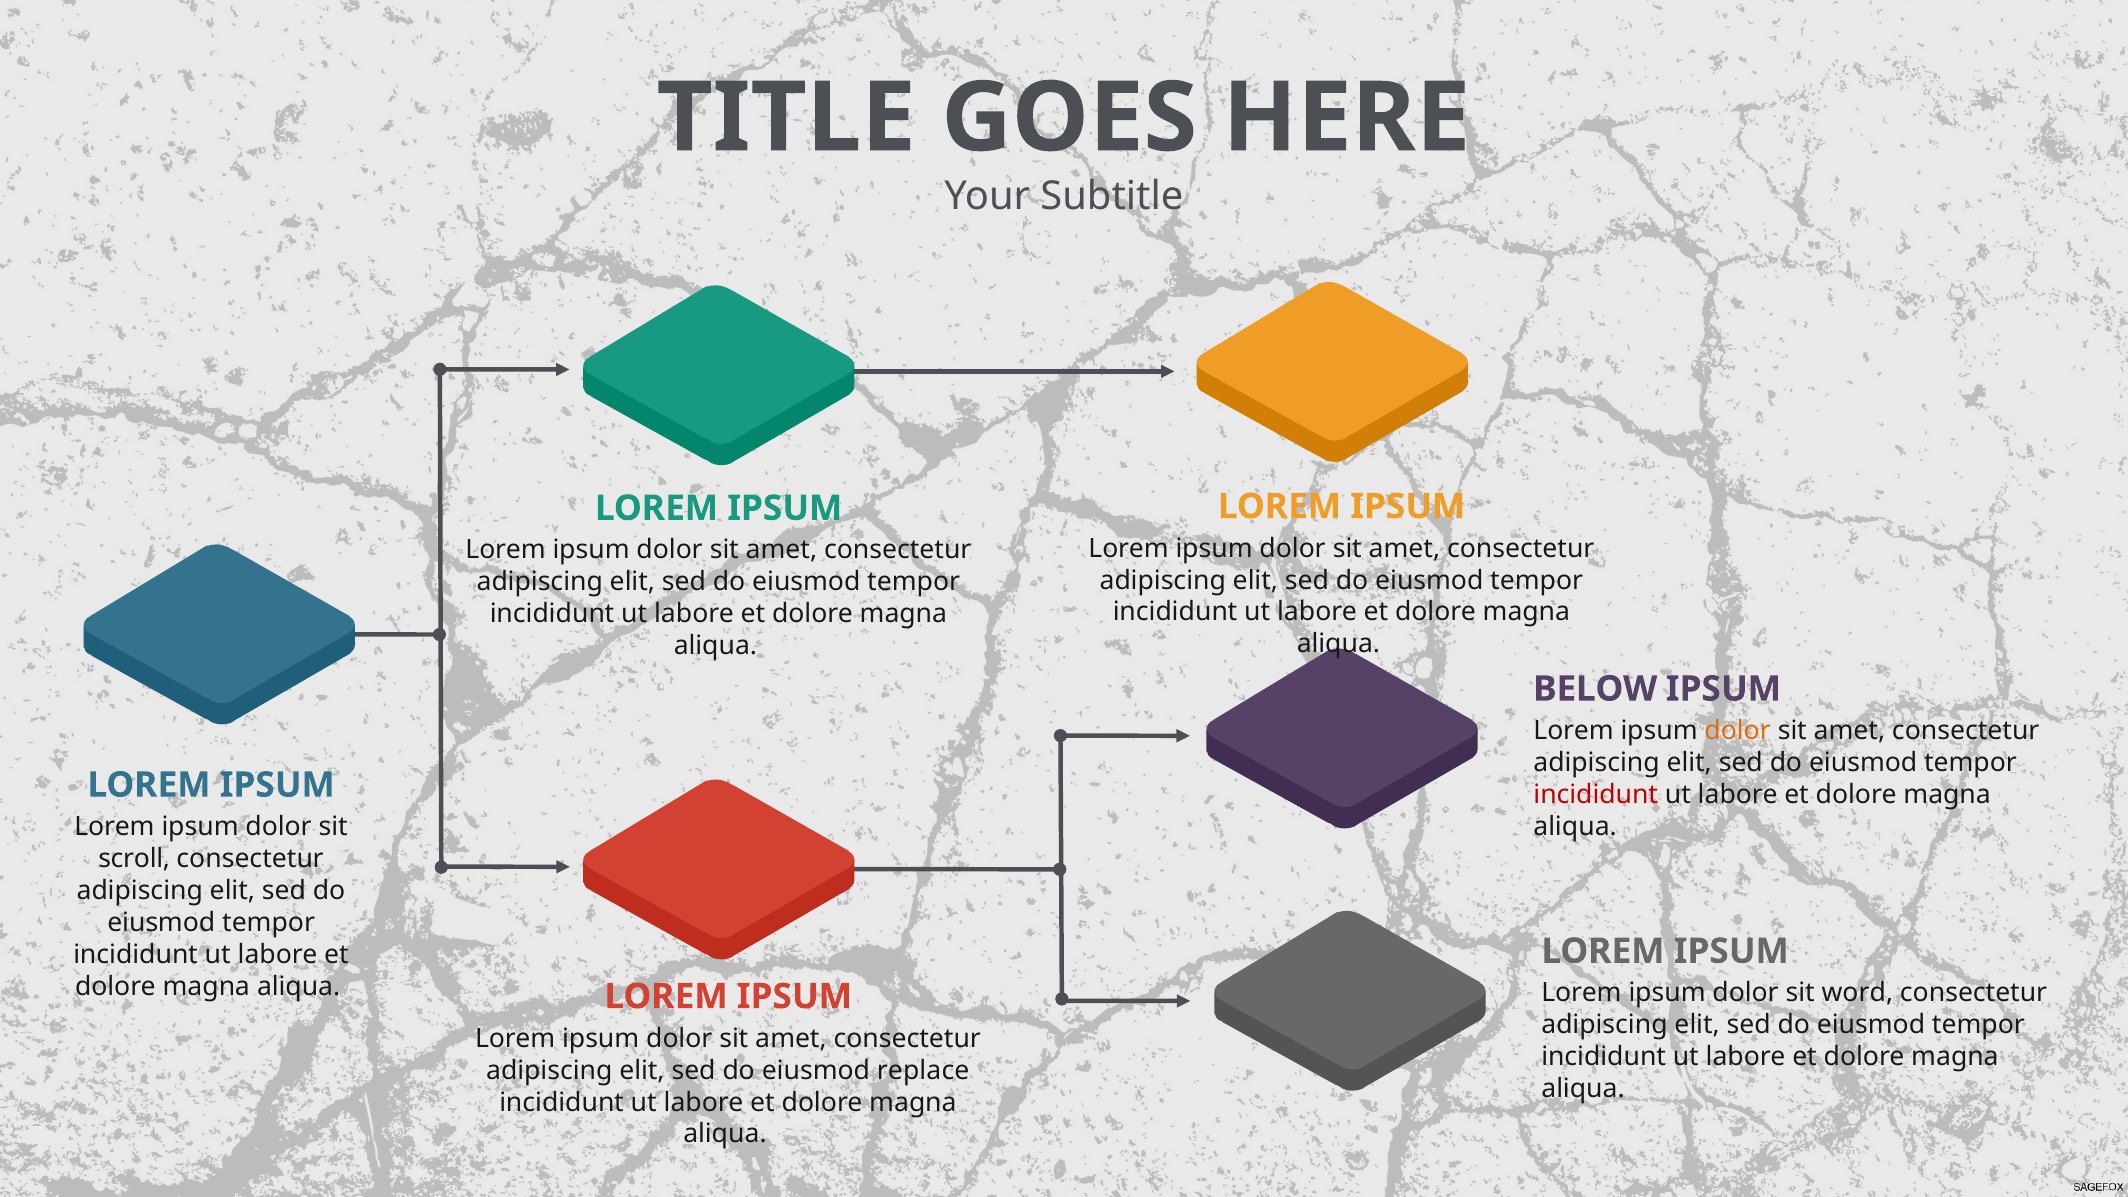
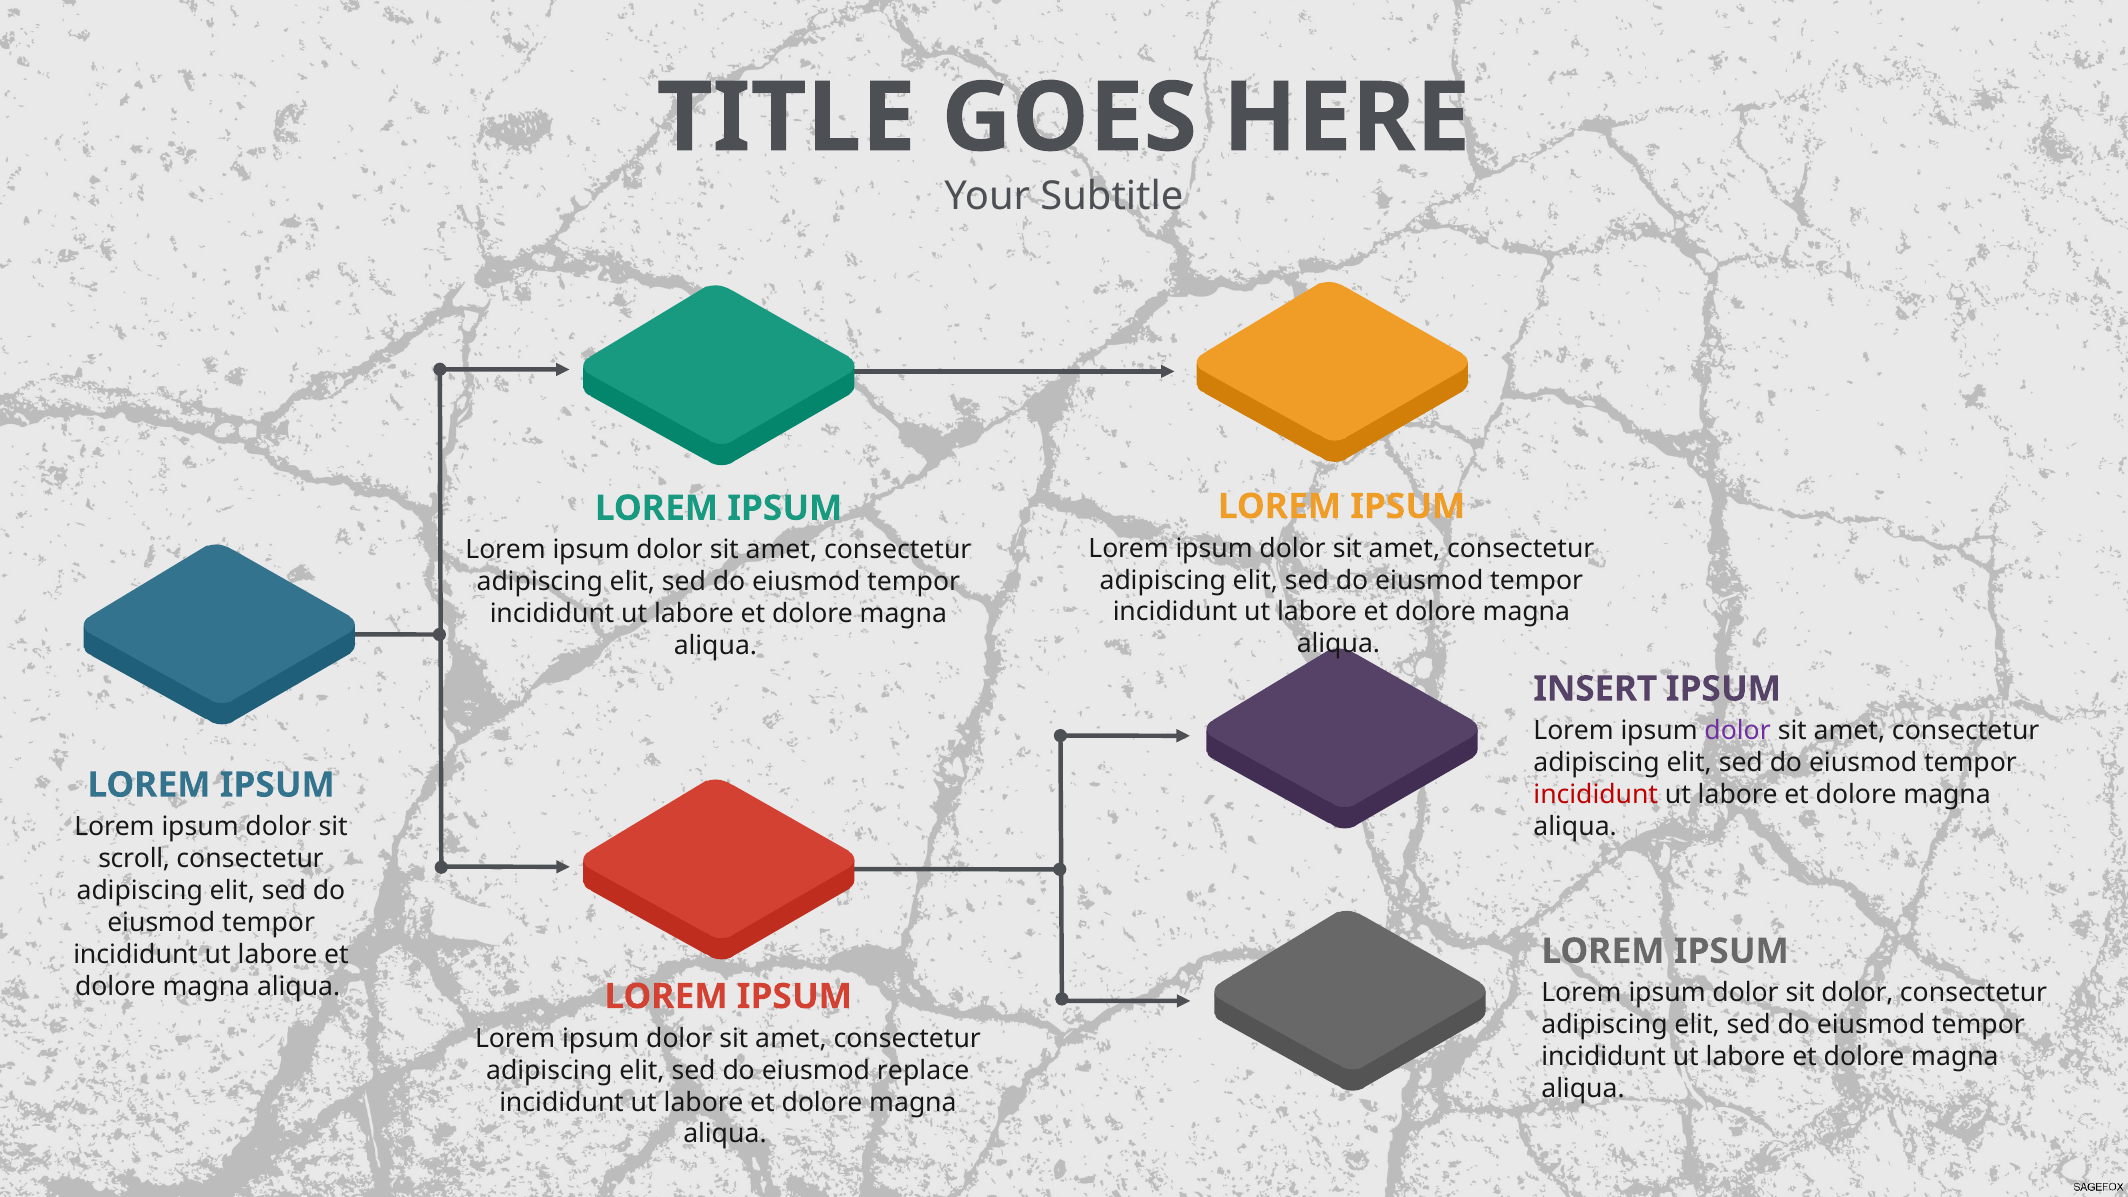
BELOW: BELOW -> INSERT
dolor at (1738, 731) colour: orange -> purple
sit word: word -> dolor
